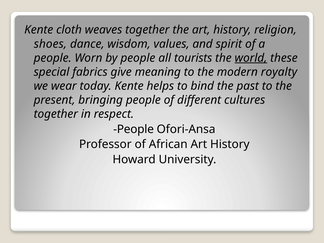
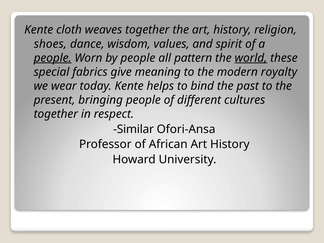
people at (53, 58) underline: none -> present
tourists: tourists -> pattern
People at (134, 129): People -> Similar
